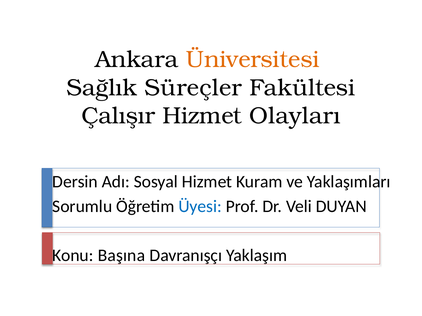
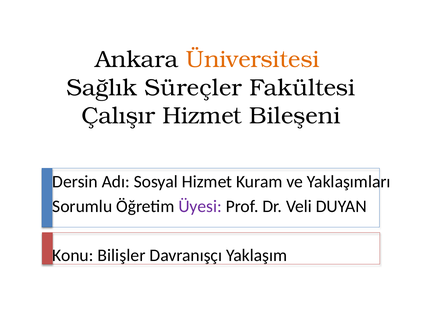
Olayları: Olayları -> Bileşeni
Üyesi colour: blue -> purple
Başına: Başına -> Bilişler
